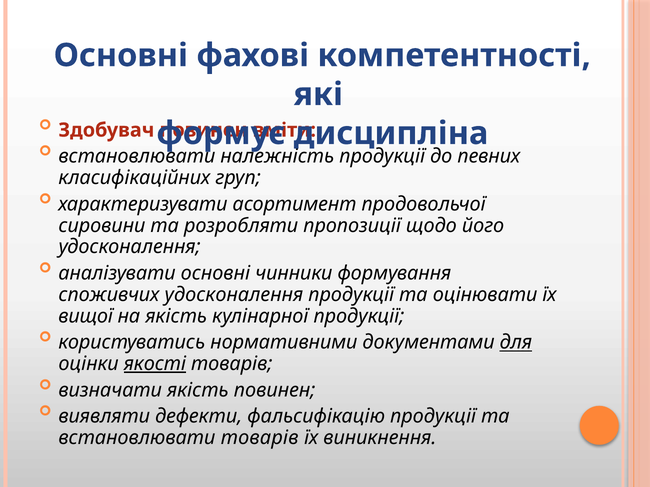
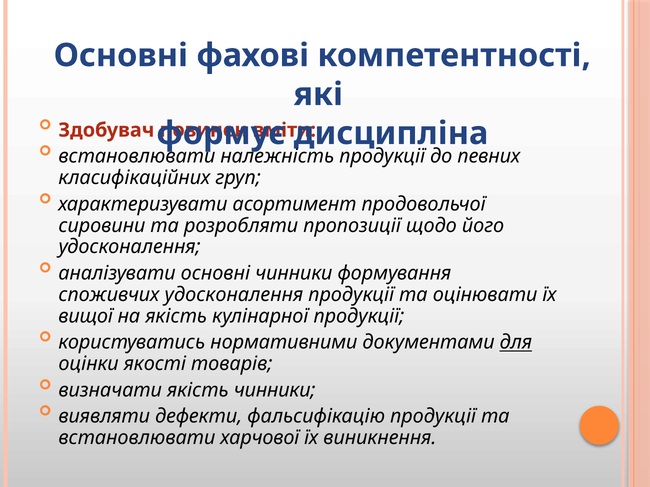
якості underline: present -> none
якість повинен: повинен -> чинники
встановлювати товарів: товарів -> харчової
